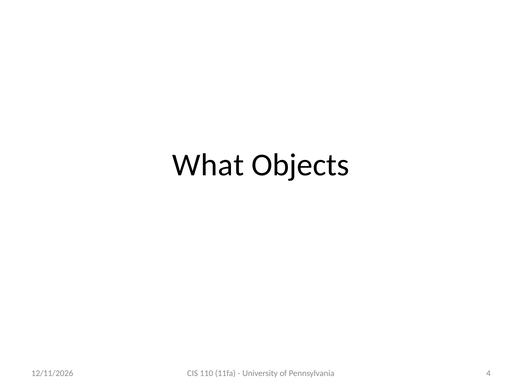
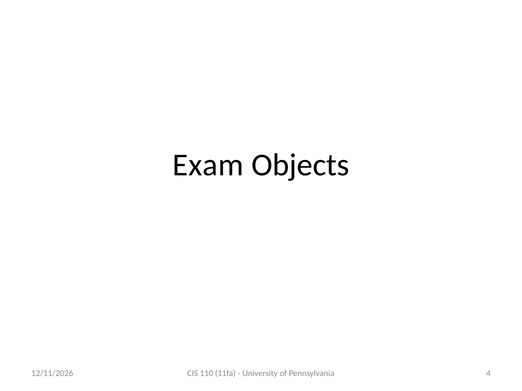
What: What -> Exam
